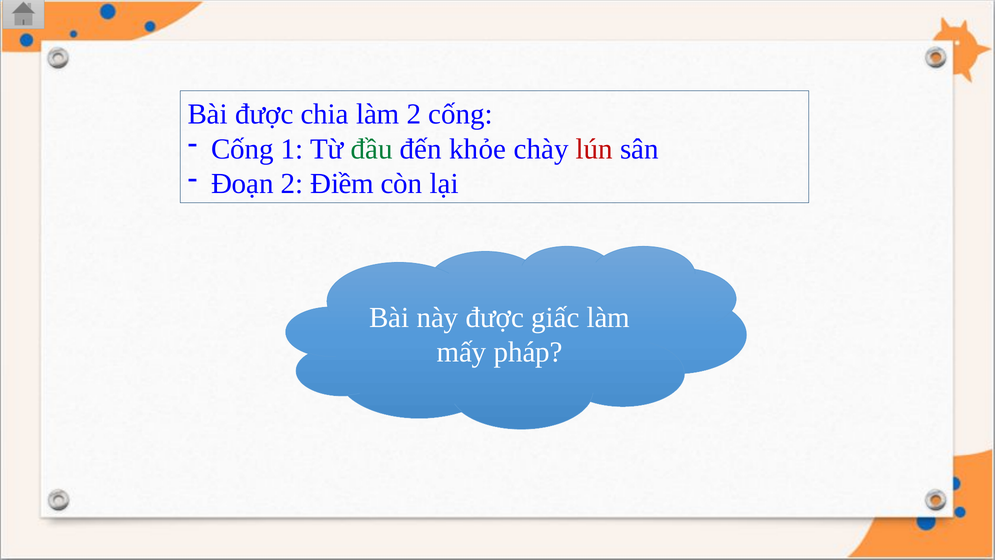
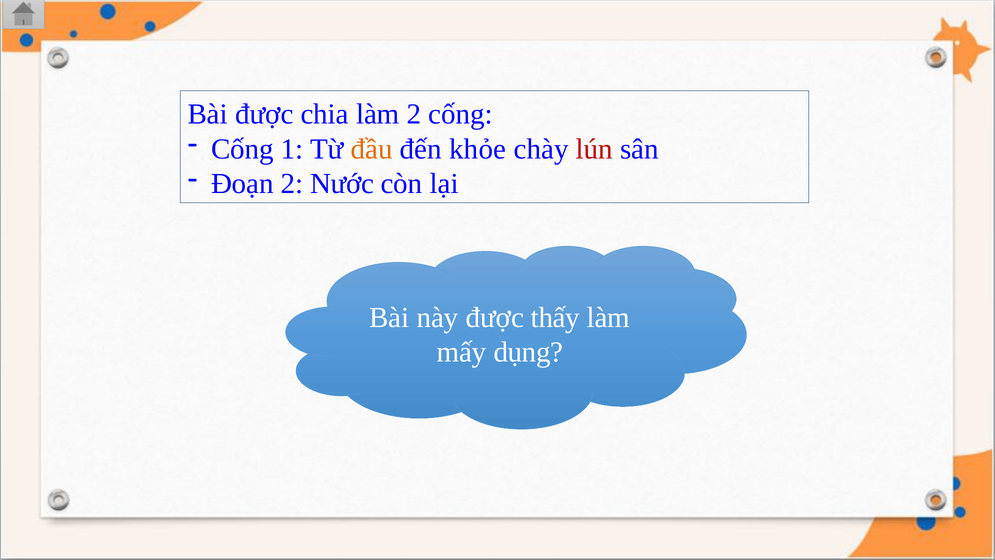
đầu colour: green -> orange
Điềm: Điềm -> Nước
giấc: giấc -> thấy
pháp: pháp -> dụng
